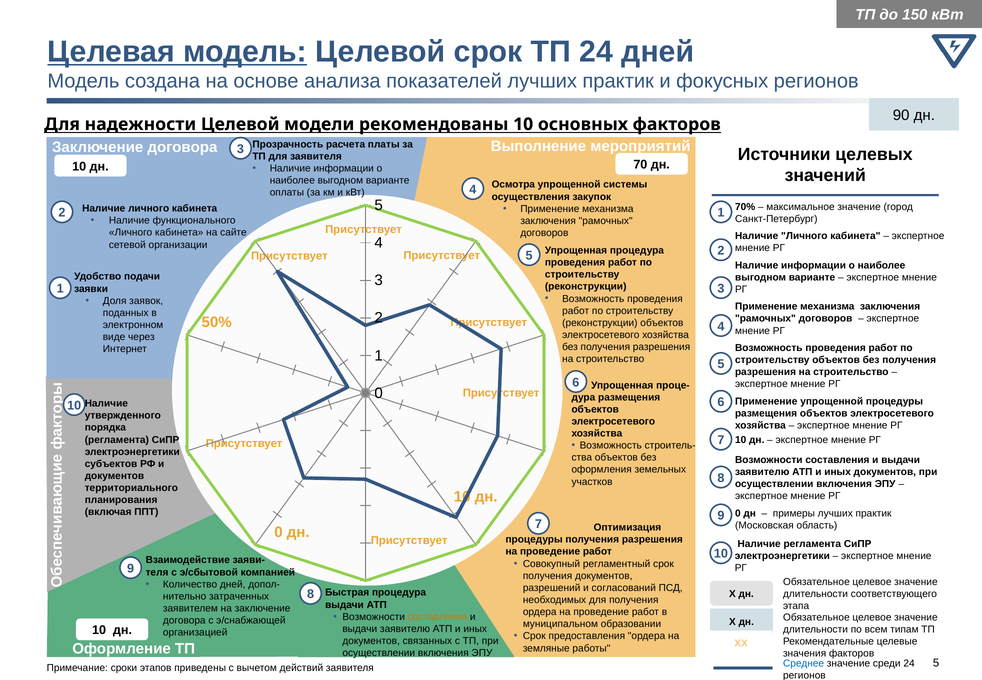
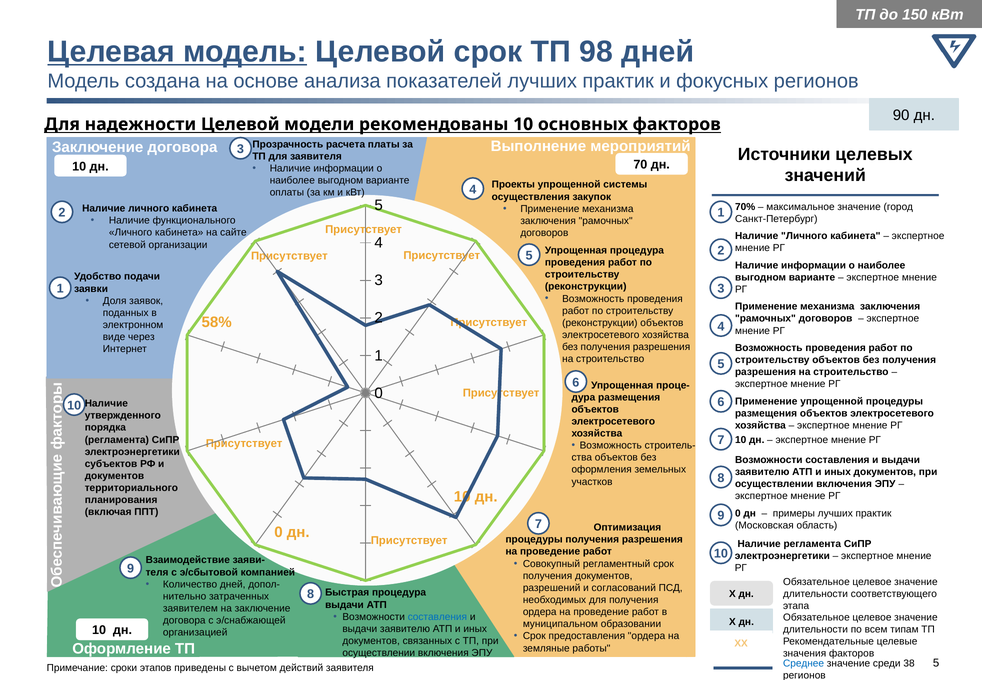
ТП 24: 24 -> 98
Осмотра: Осмотра -> Проекты
50%: 50% -> 58%
составления at (437, 617) colour: orange -> blue
среди 24: 24 -> 38
